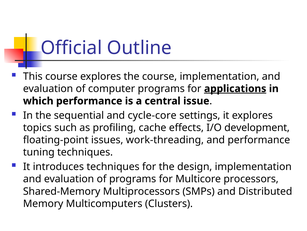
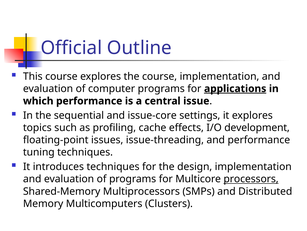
cycle-core: cycle-core -> issue-core
work-threading: work-threading -> issue-threading
processors underline: none -> present
